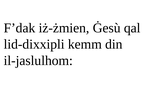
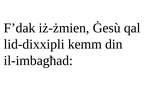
il-jaslulhom: il-jaslulhom -> il-imbagħad
